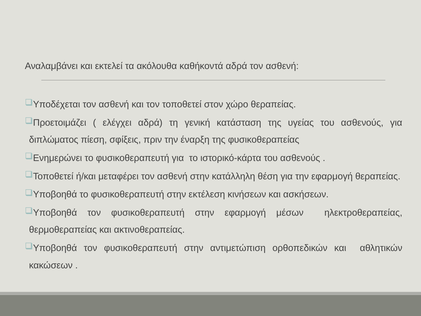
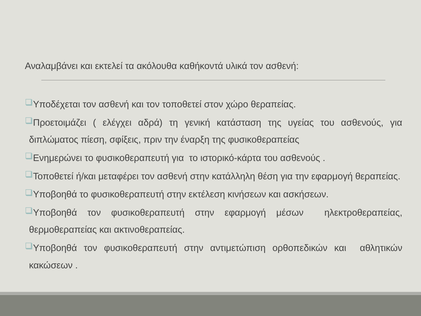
καθήκοντά αδρά: αδρά -> υλικά
